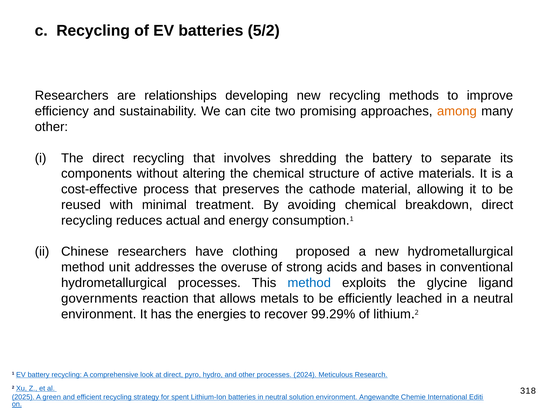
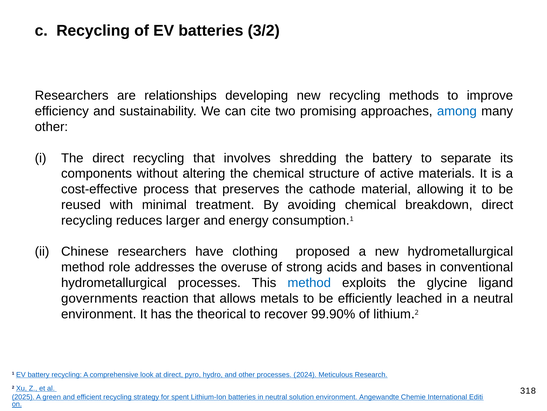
5/2: 5/2 -> 3/2
among colour: orange -> blue
actual: actual -> larger
unit: unit -> role
energies: energies -> theorical
99.29%: 99.29% -> 99.90%
